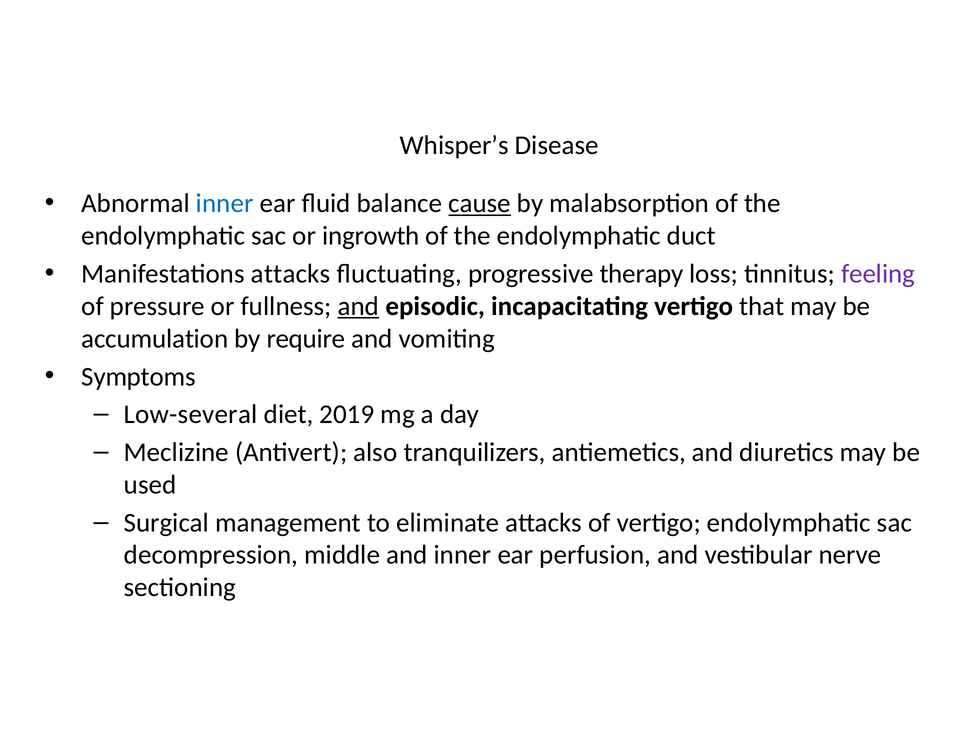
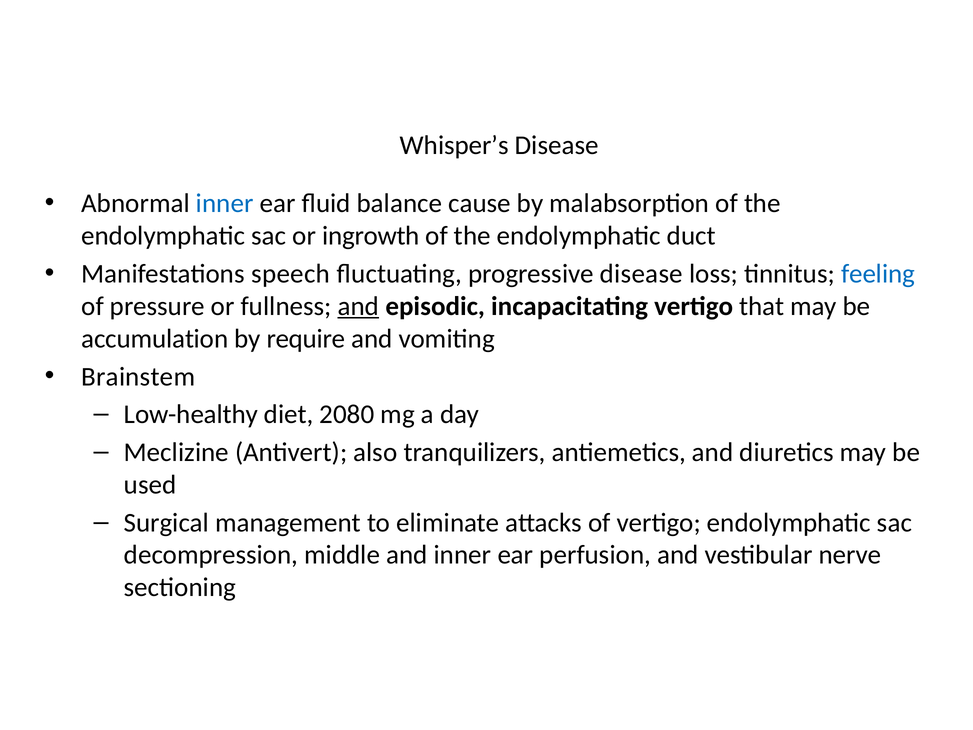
cause underline: present -> none
Manifestations attacks: attacks -> speech
progressive therapy: therapy -> disease
feeling colour: purple -> blue
Symptoms: Symptoms -> Brainstem
Low-several: Low-several -> Low-healthy
2019: 2019 -> 2080
